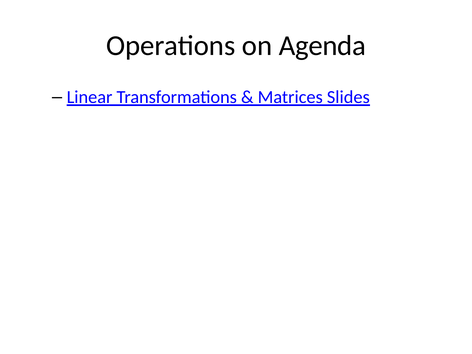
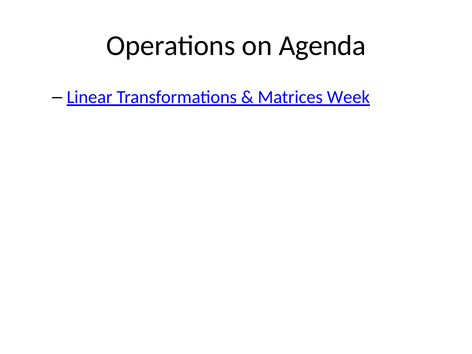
Slides: Slides -> Week
